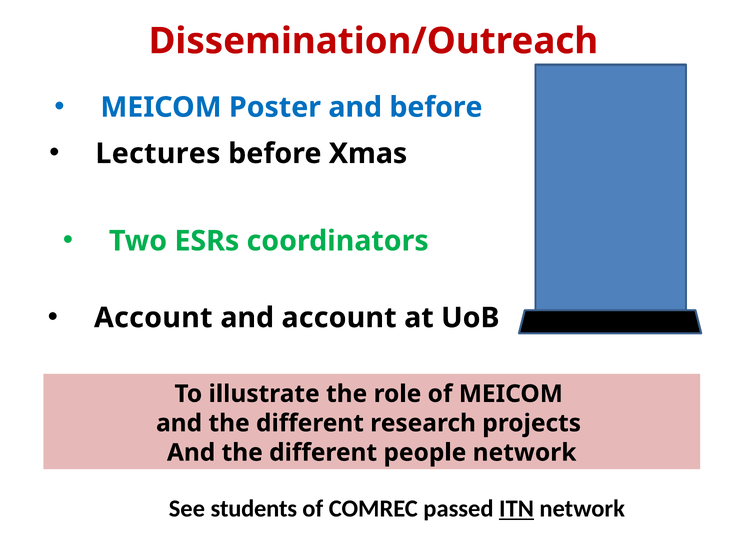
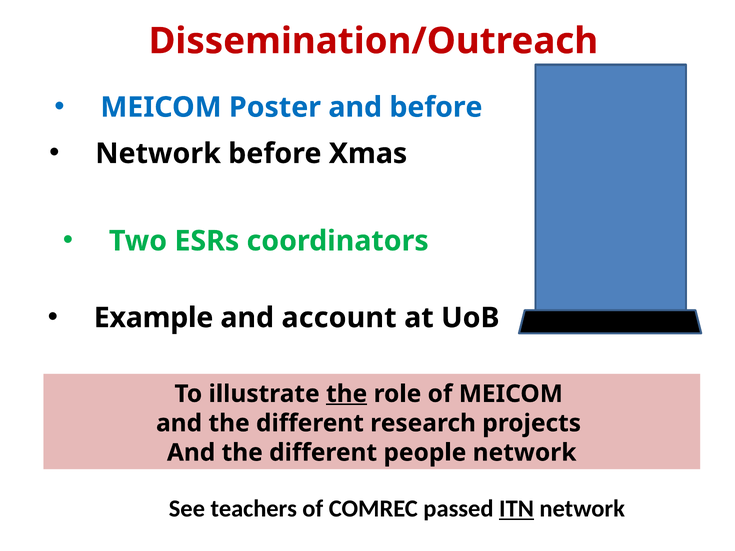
Lectures at (158, 154): Lectures -> Network
Account at (153, 318): Account -> Example
the at (347, 394) underline: none -> present
students: students -> teachers
